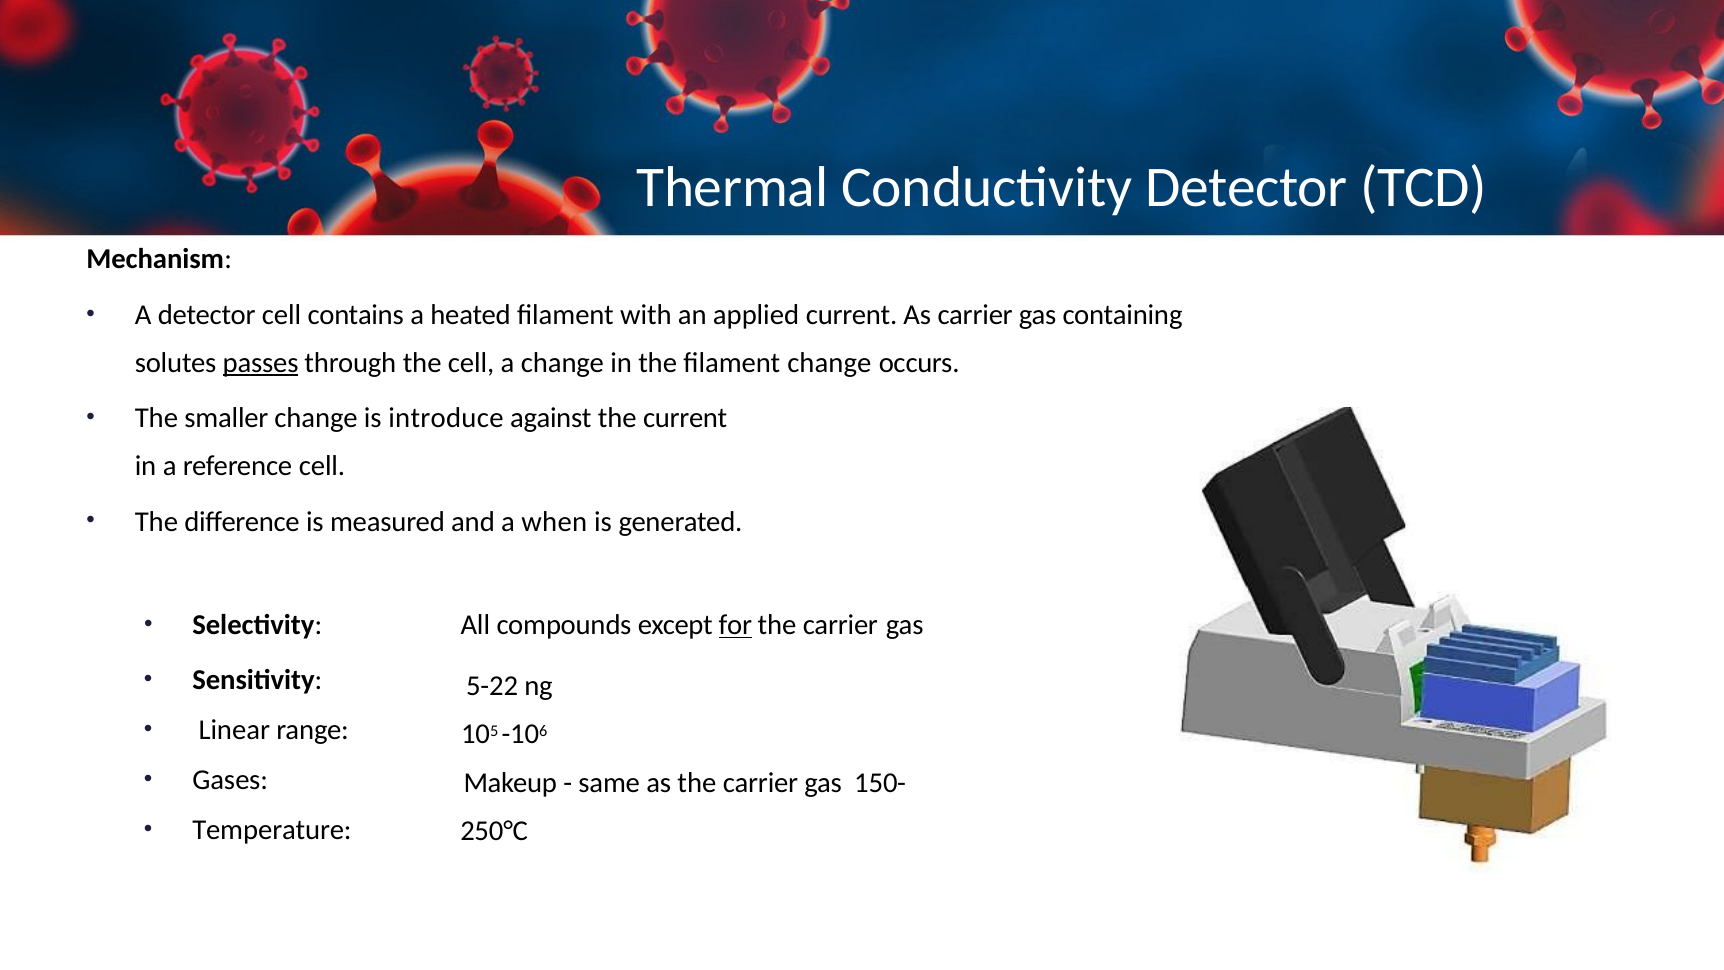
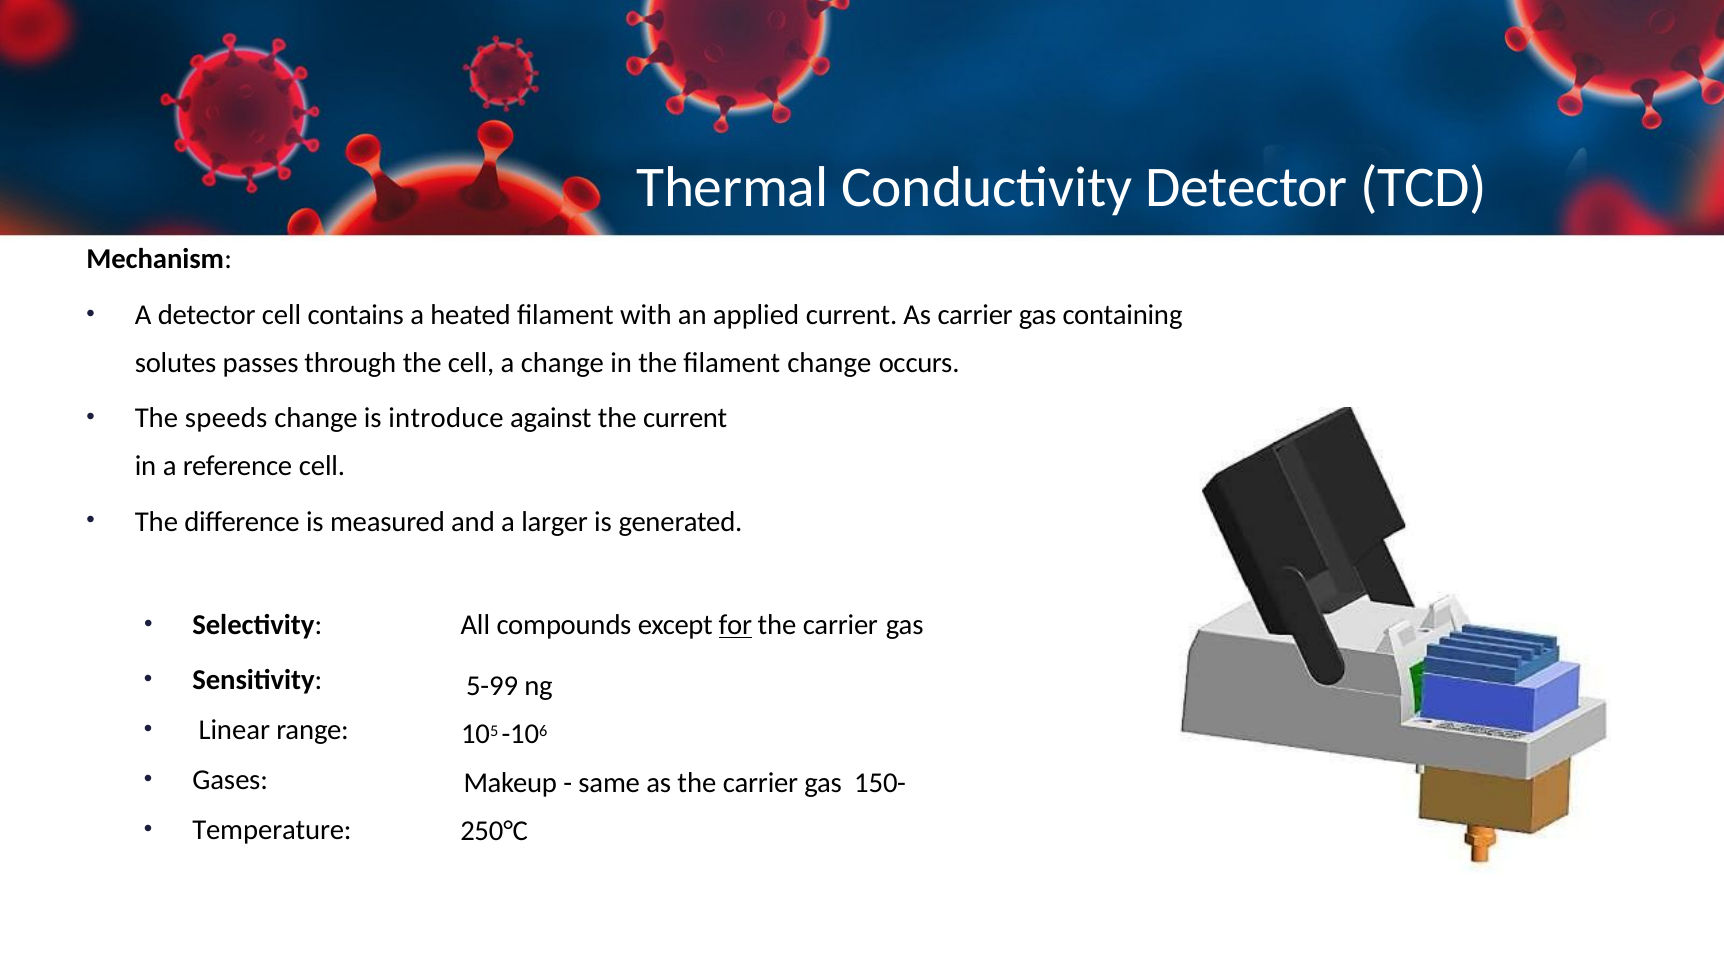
passes underline: present -> none
smaller: smaller -> speeds
when: when -> larger
5-22: 5-22 -> 5-99
